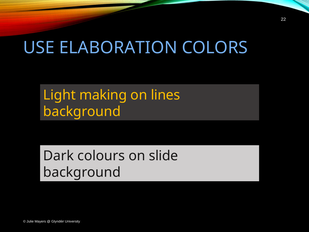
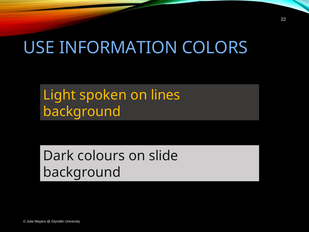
ELABORATION: ELABORATION -> INFORMATION
making: making -> spoken
